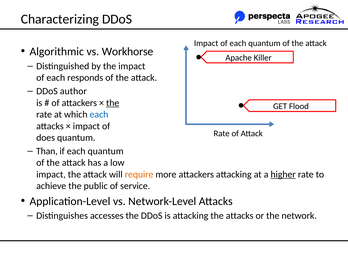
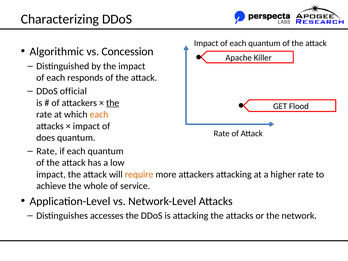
Workhorse: Workhorse -> Concession
author: author -> official
each at (99, 114) colour: blue -> orange
Than at (47, 151): Than -> Rate
higher underline: present -> none
public: public -> whole
